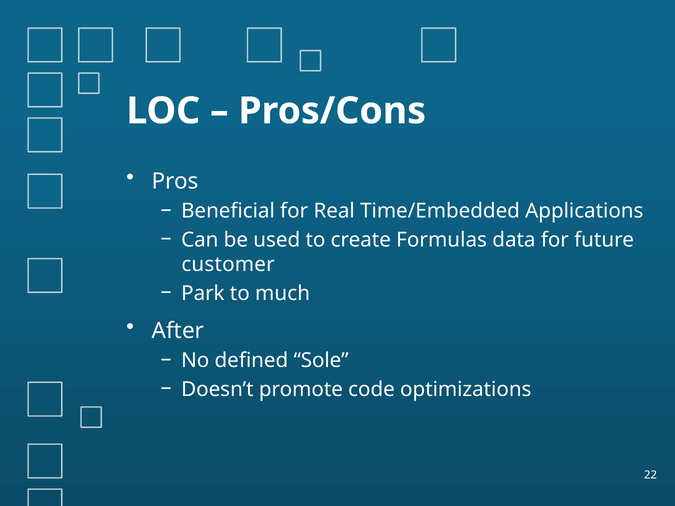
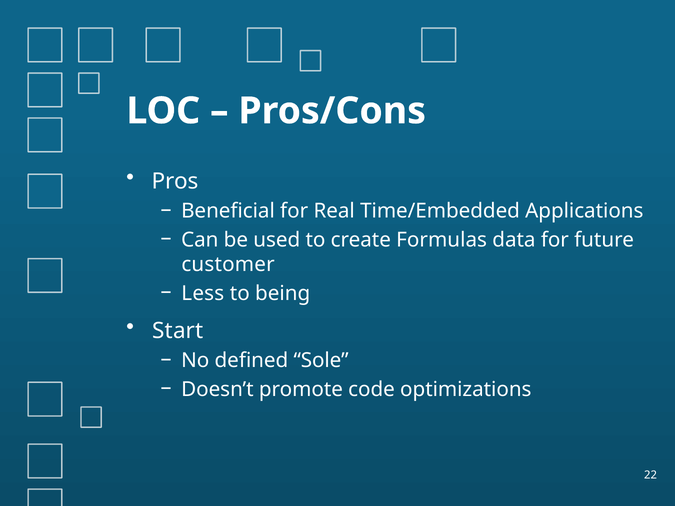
Park: Park -> Less
much: much -> being
After: After -> Start
